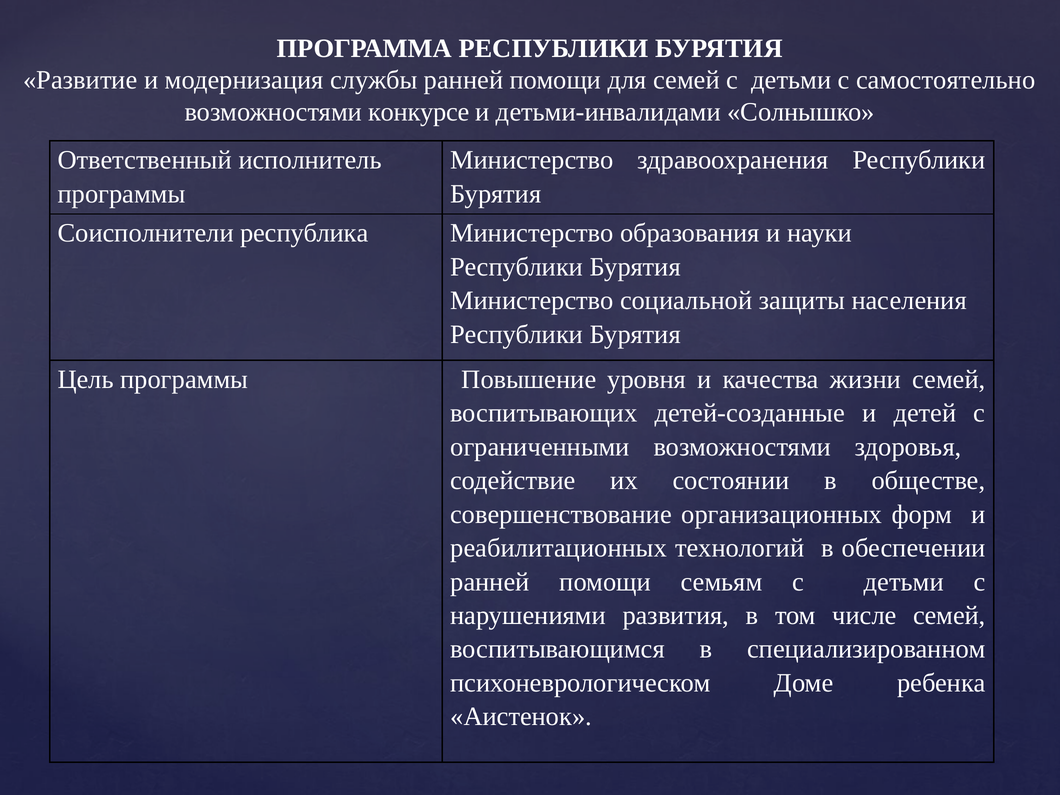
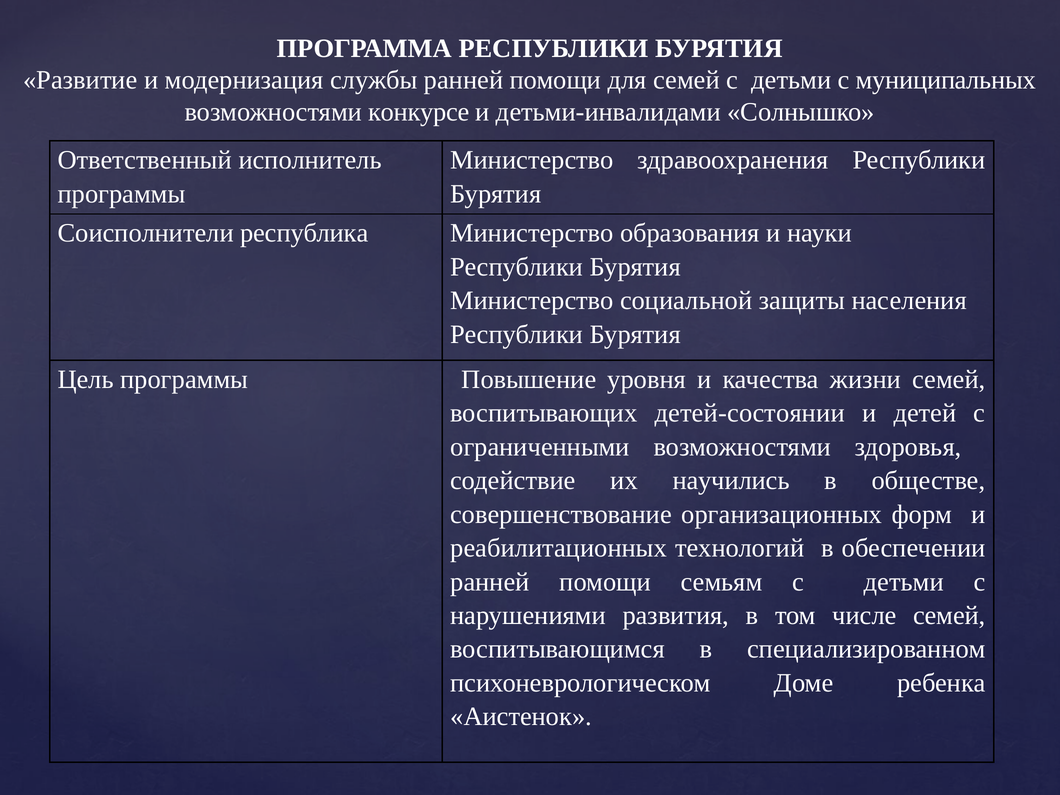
самостоятельно: самостоятельно -> муниципальных
детей-созданные: детей-созданные -> детей-состоянии
состоянии: состоянии -> научились
